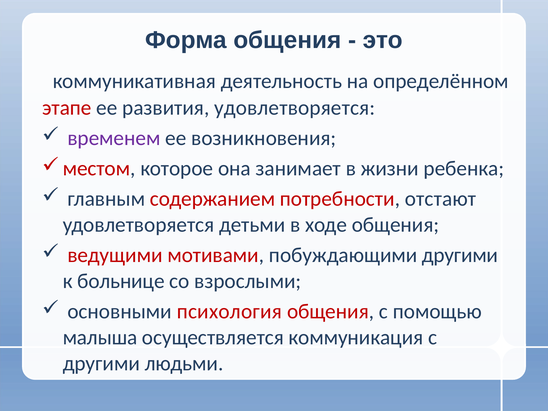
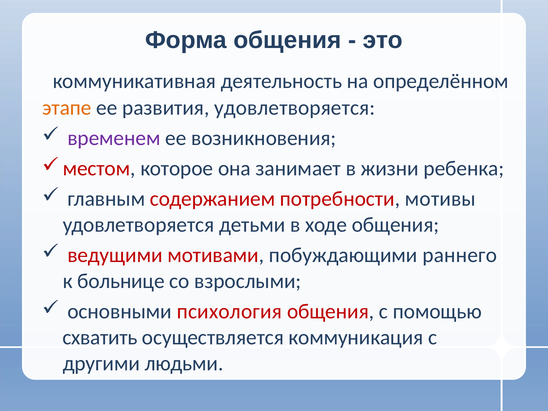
этапе colour: red -> orange
отстают: отстают -> мотивы
побуждающими другими: другими -> раннего
малыша: малыша -> схватить
